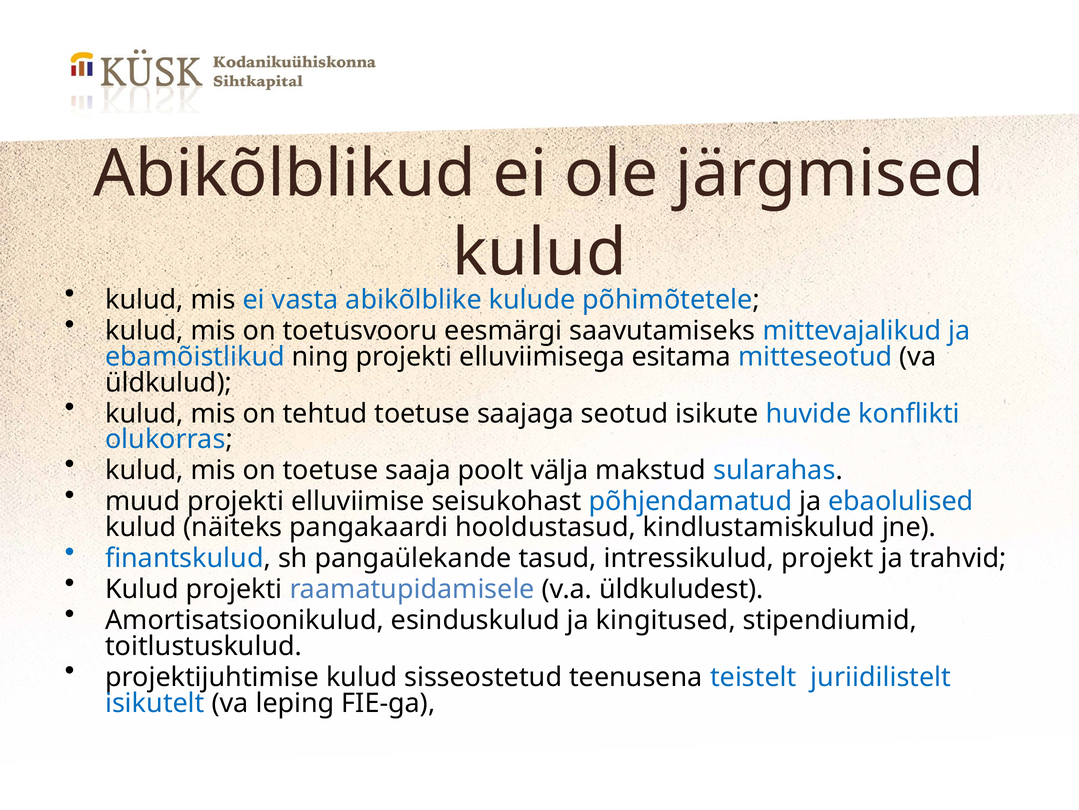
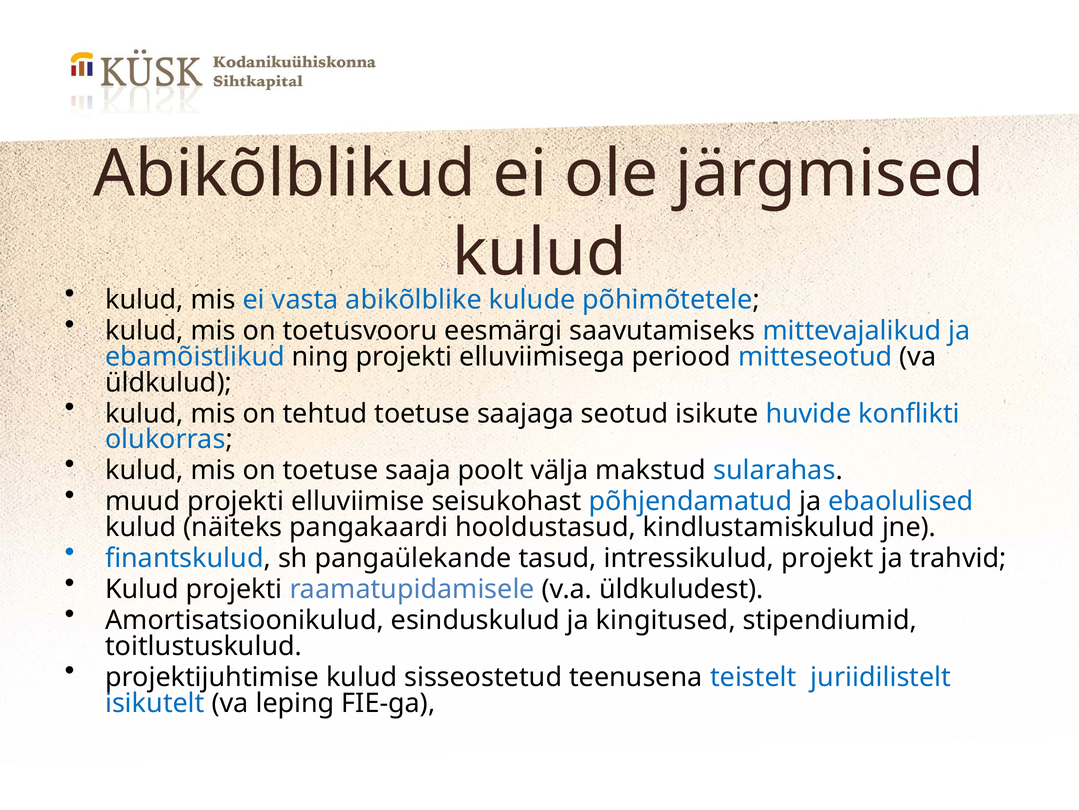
esitama: esitama -> periood
